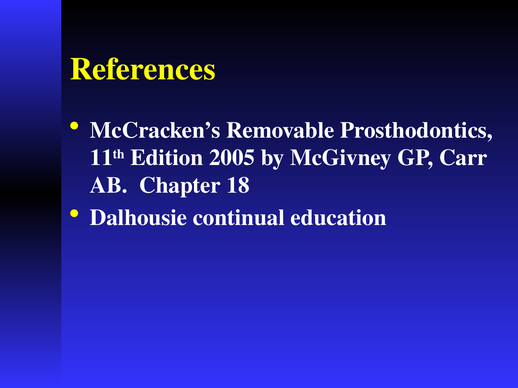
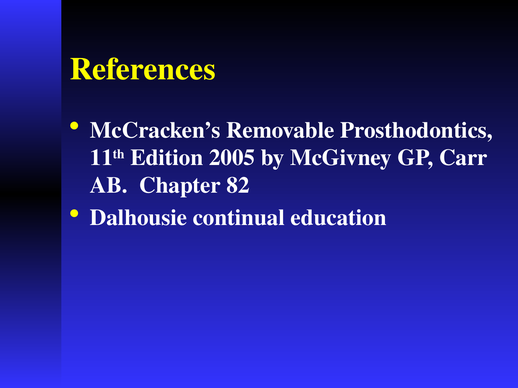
18: 18 -> 82
